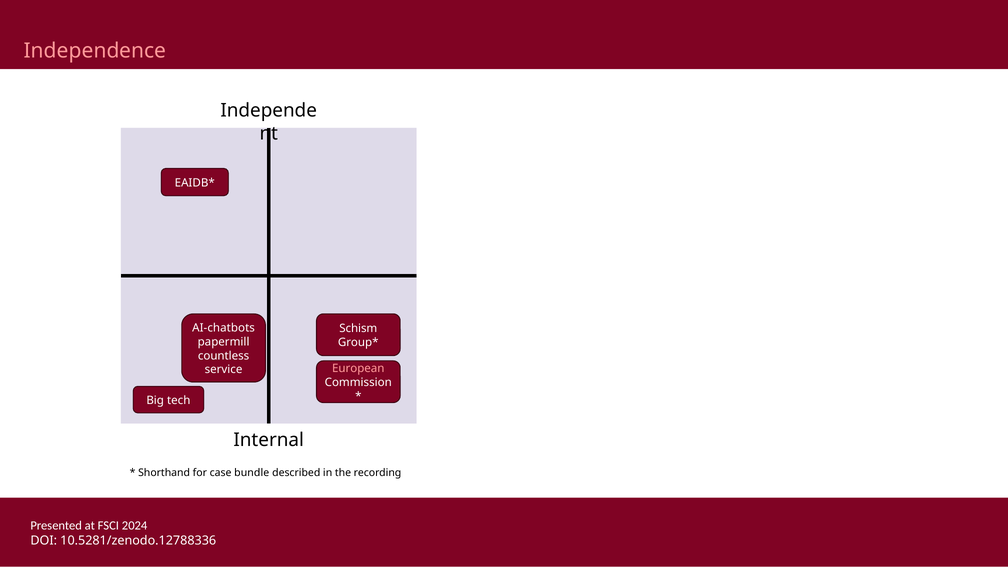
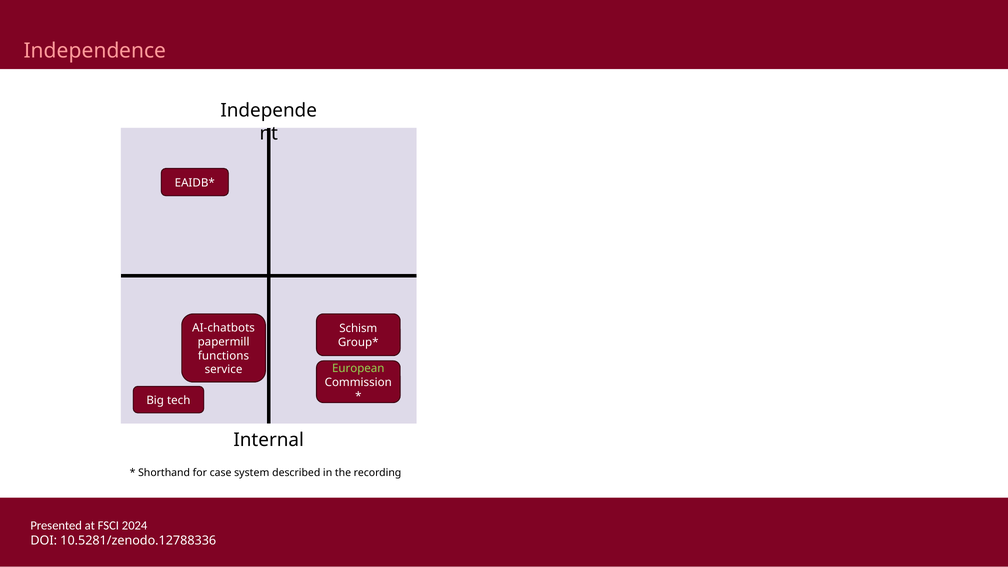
countless: countless -> functions
European colour: pink -> light green
bundle: bundle -> system
